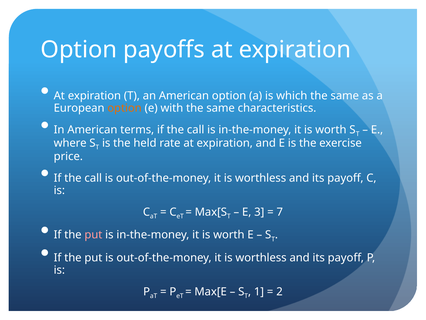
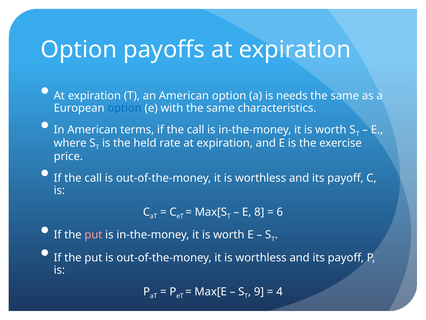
which: which -> needs
option at (125, 108) colour: orange -> blue
3: 3 -> 8
7: 7 -> 6
1: 1 -> 9
2: 2 -> 4
